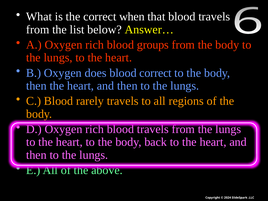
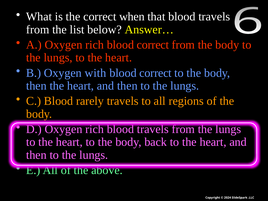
rich blood groups: groups -> correct
does: does -> with
